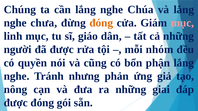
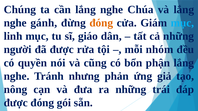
chưa: chưa -> gánh
mục at (182, 23) colour: pink -> light blue
giai: giai -> trái
